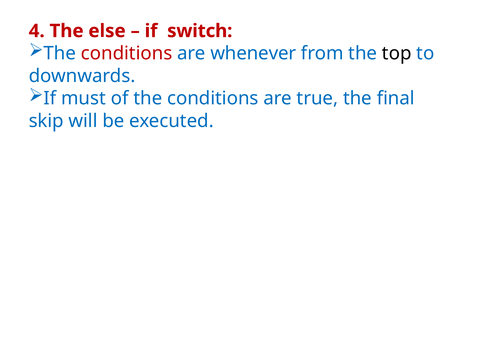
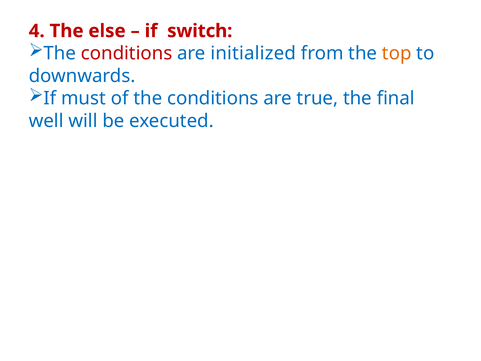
whenever: whenever -> initialized
top colour: black -> orange
skip: skip -> well
